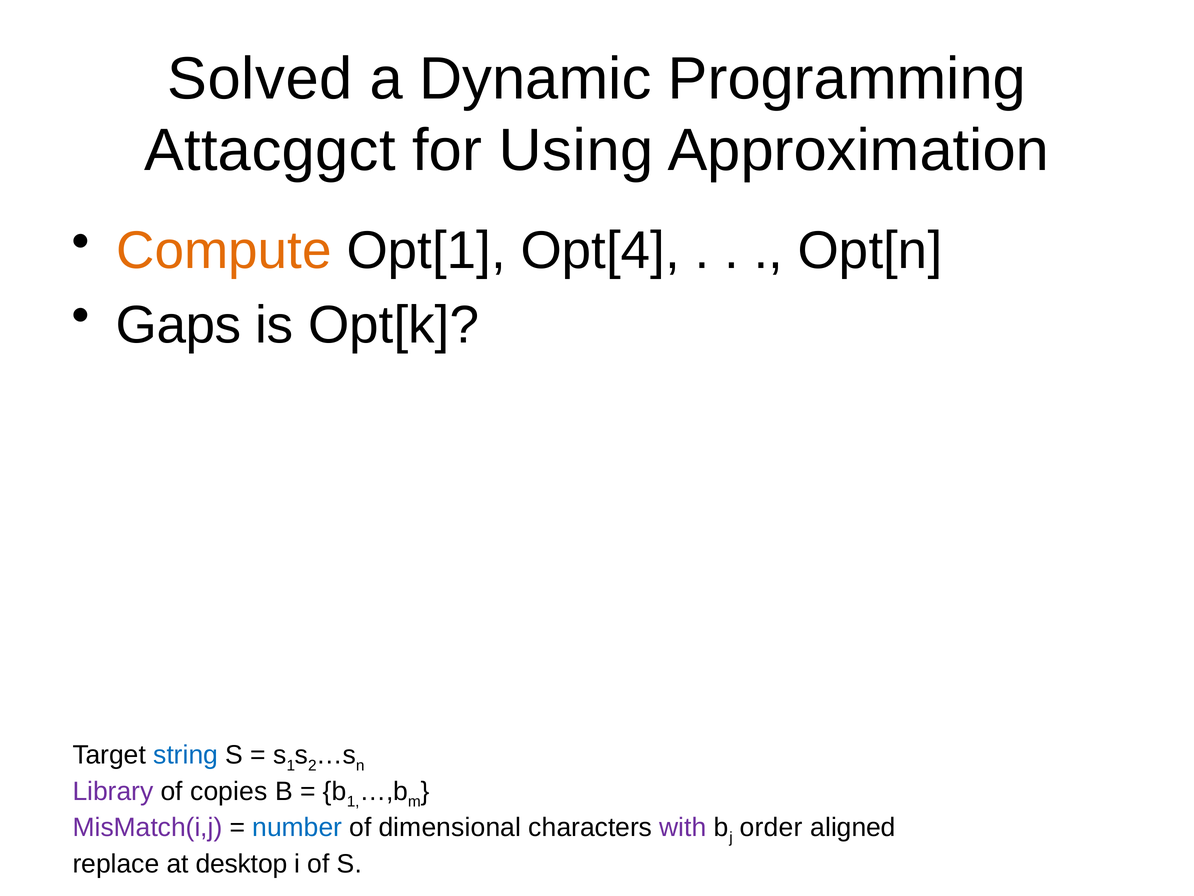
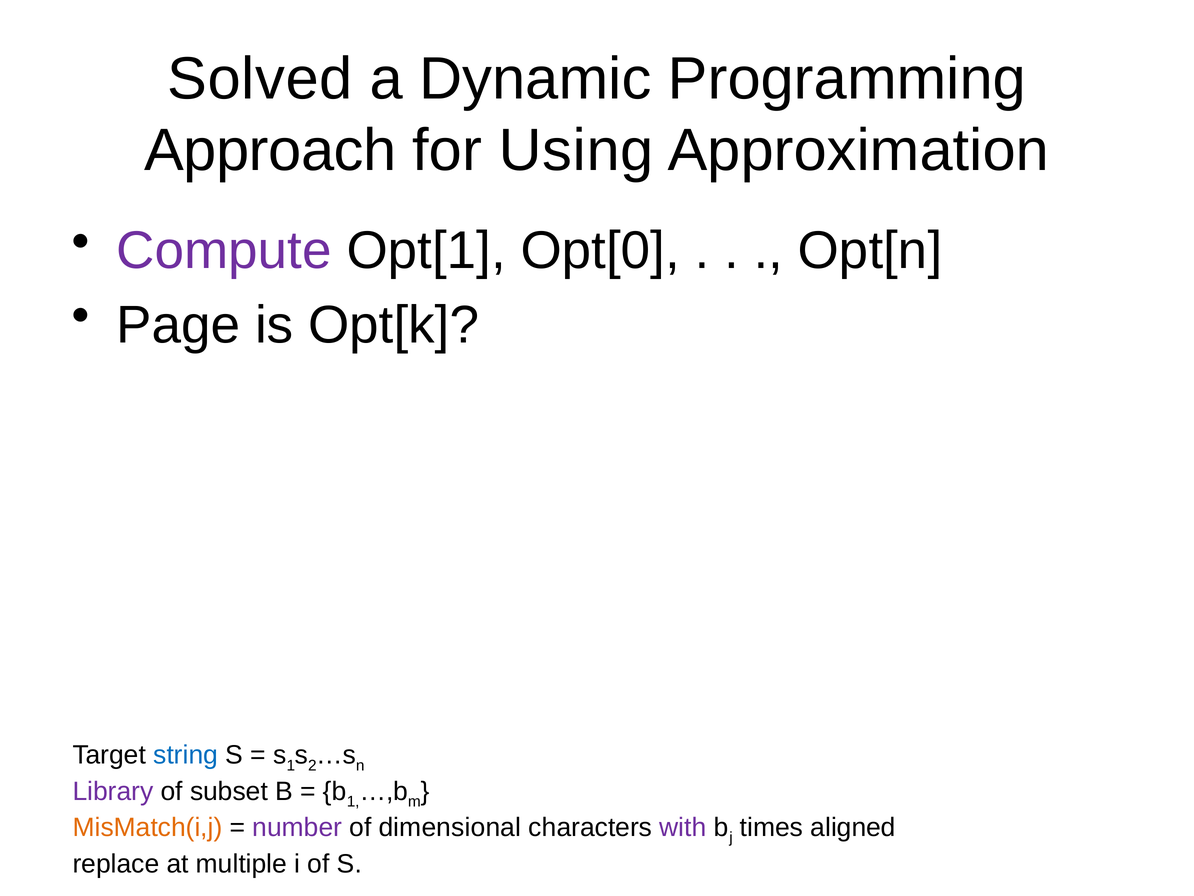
Attacggct: Attacggct -> Approach
Compute colour: orange -> purple
Opt[4: Opt[4 -> Opt[0
Gaps: Gaps -> Page
copies: copies -> subset
MisMatch(i,j colour: purple -> orange
number colour: blue -> purple
order: order -> times
desktop: desktop -> multiple
